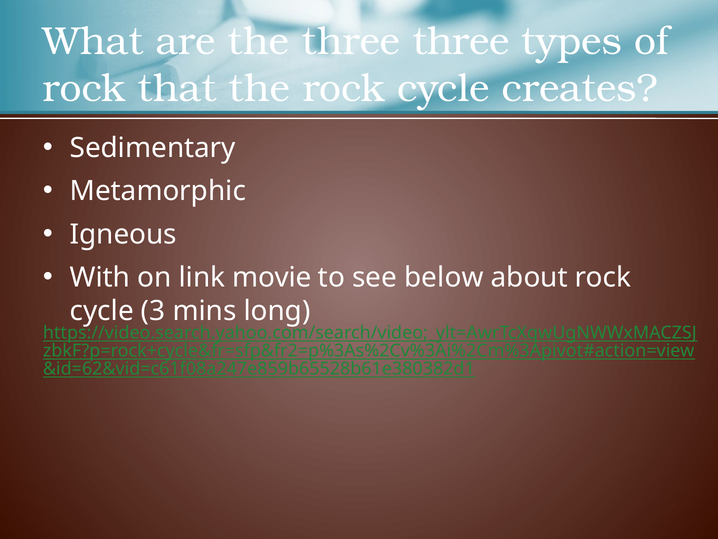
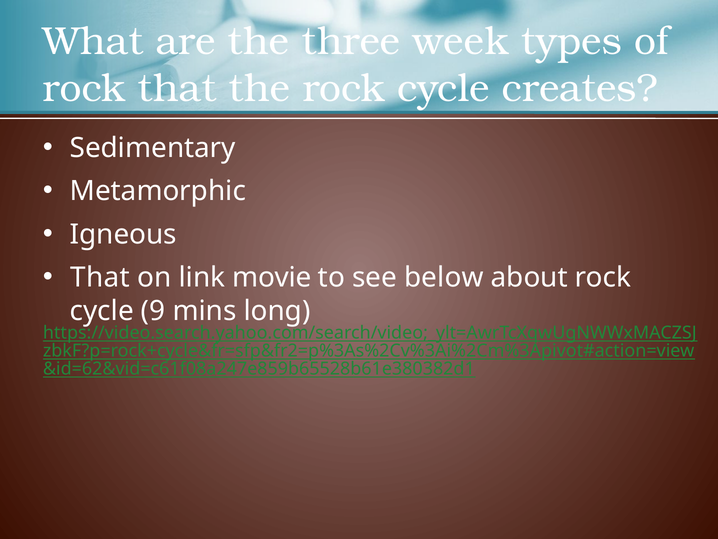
three three: three -> week
With at (100, 277): With -> That
3: 3 -> 9
